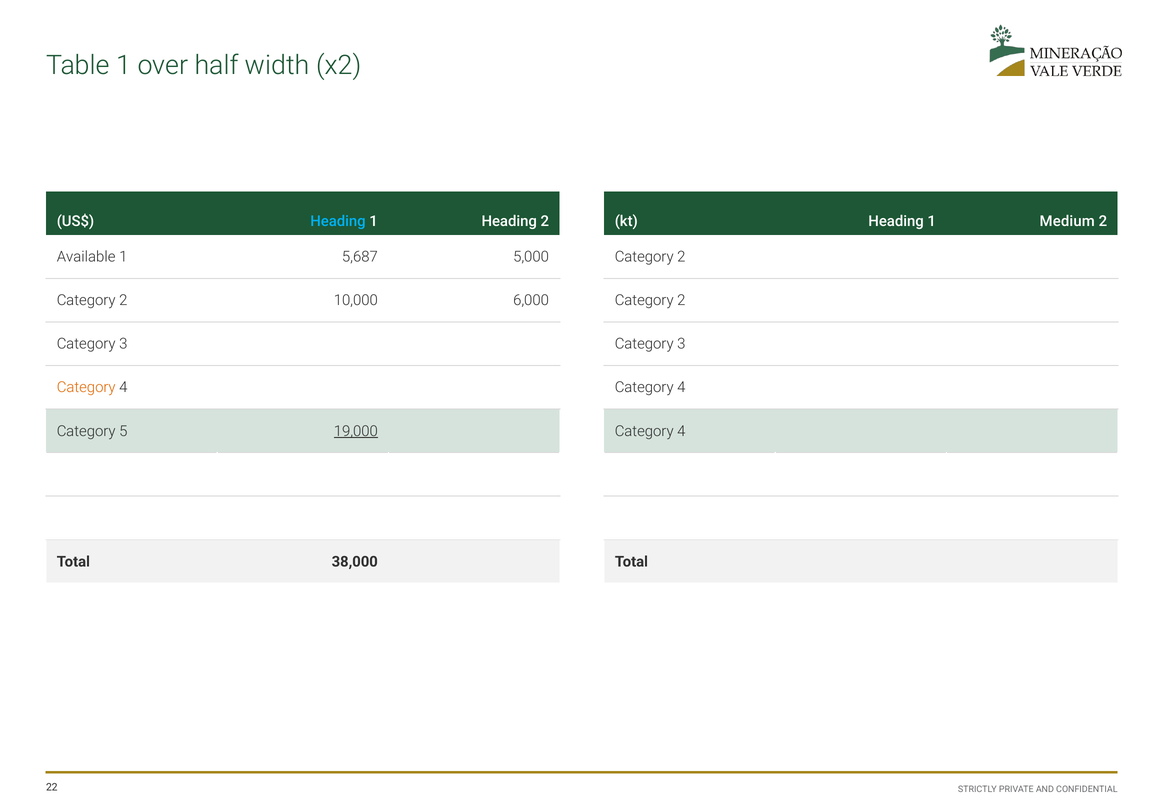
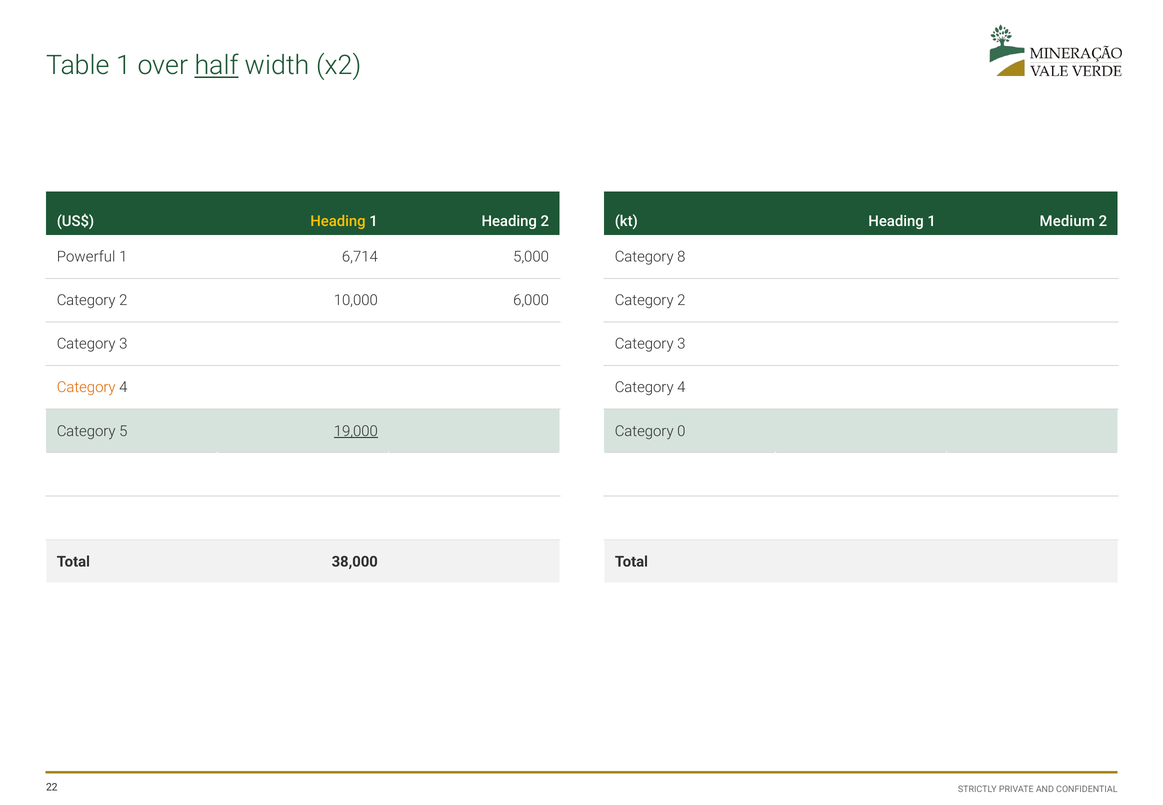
half underline: none -> present
Heading at (338, 221) colour: light blue -> yellow
Available: Available -> Powerful
5,687: 5,687 -> 6,714
2 at (681, 257): 2 -> 8
4 at (681, 431): 4 -> 0
